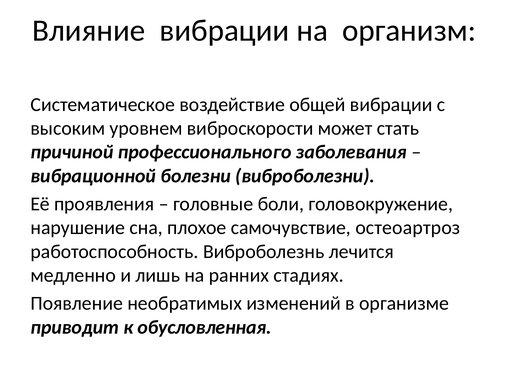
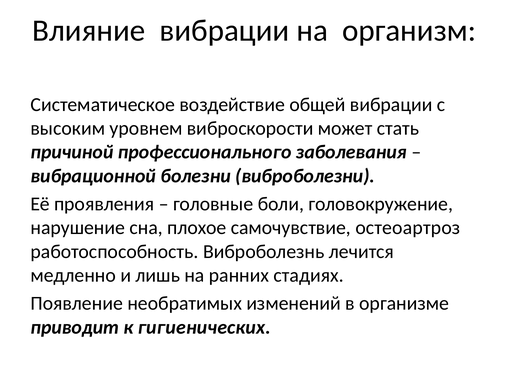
обусловленная: обусловленная -> гигиенических
